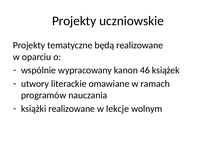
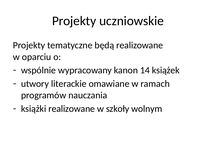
46: 46 -> 14
lekcje: lekcje -> szkoły
